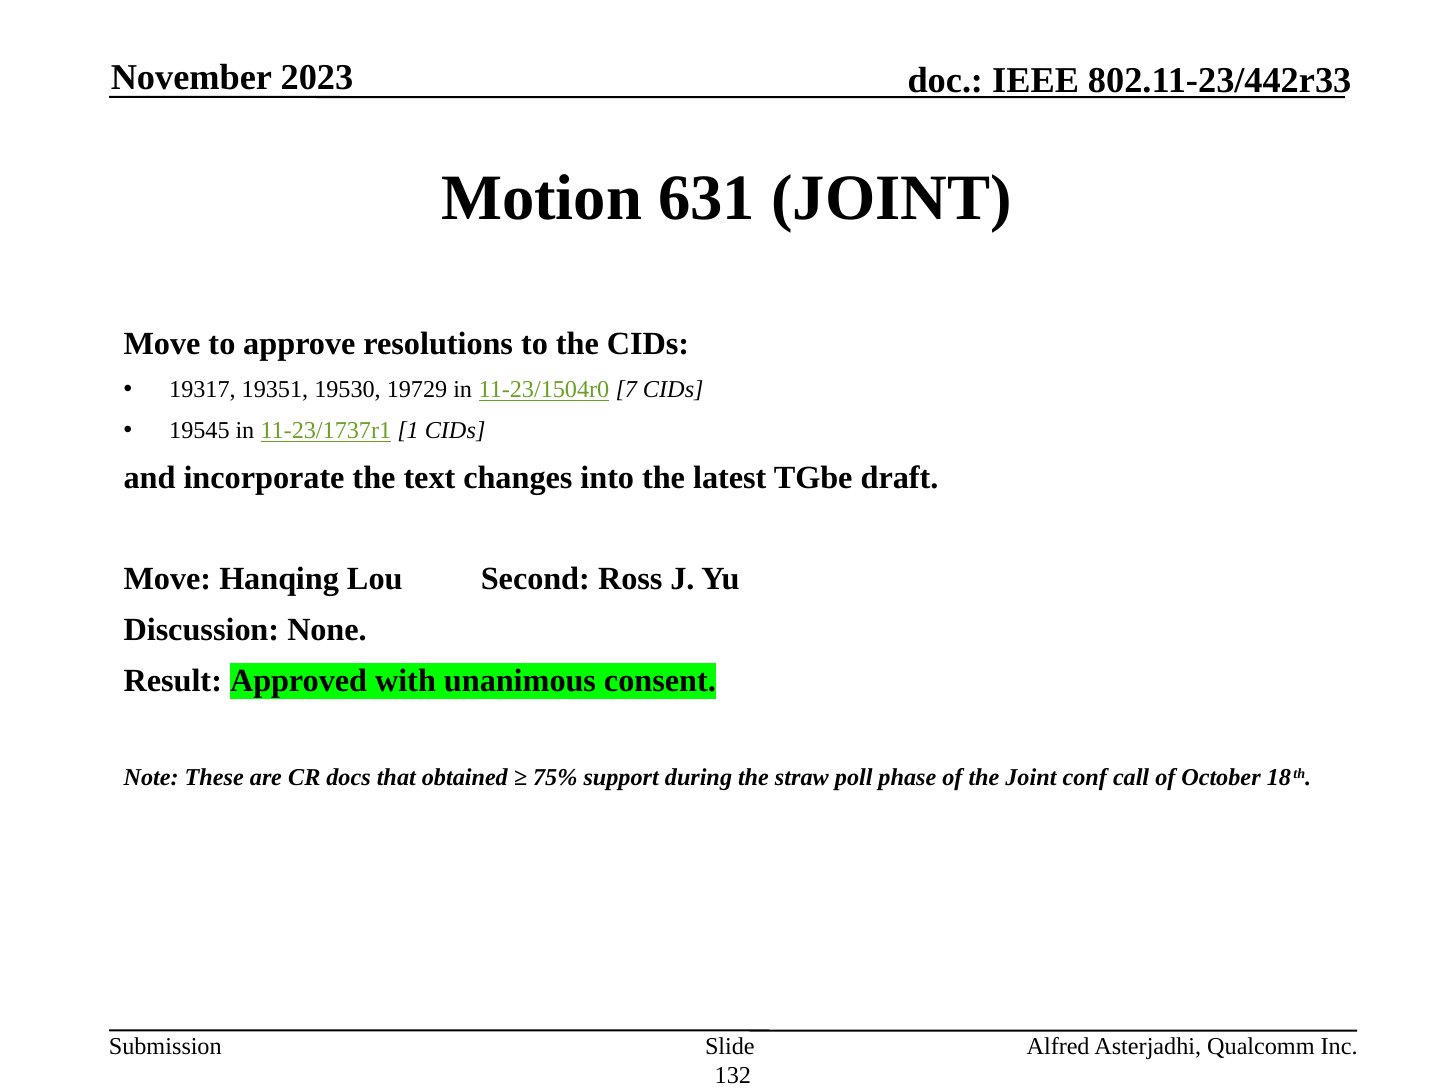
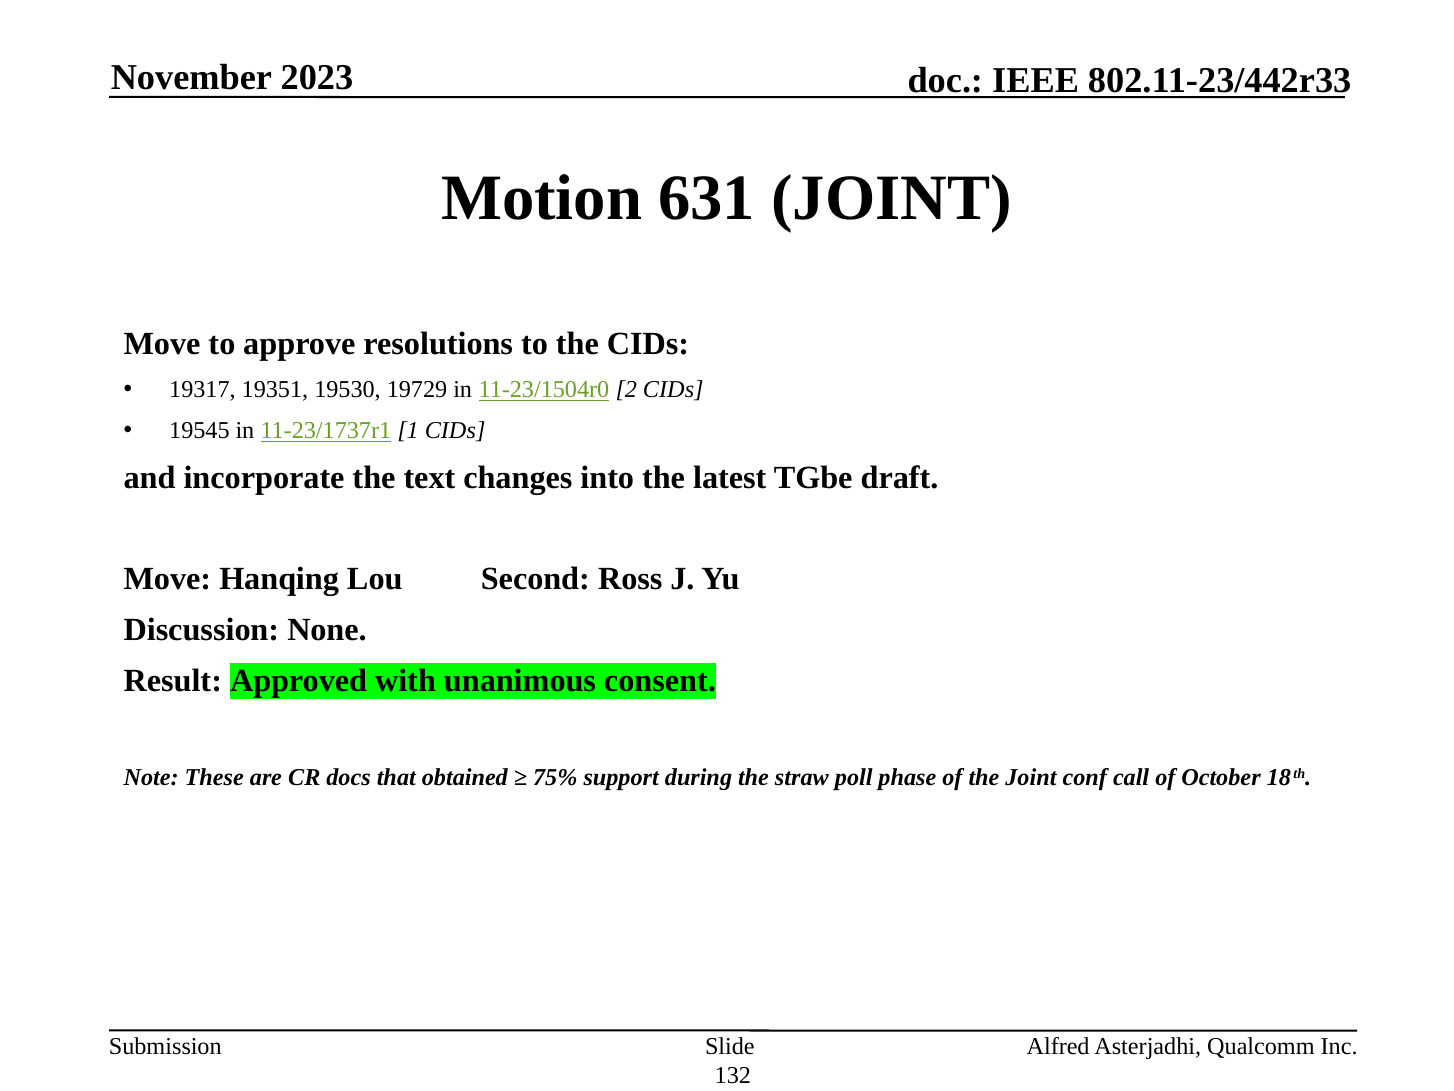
7: 7 -> 2
